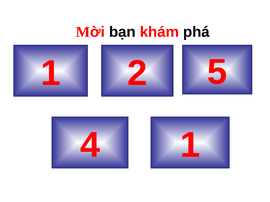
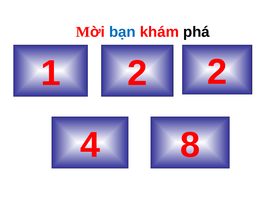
bạn colour: black -> blue
2 5: 5 -> 2
4 1: 1 -> 8
